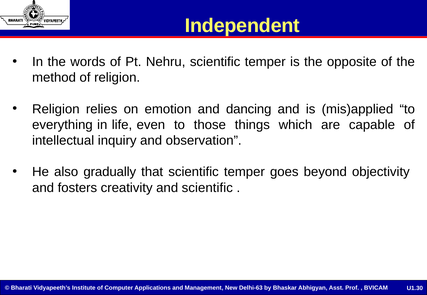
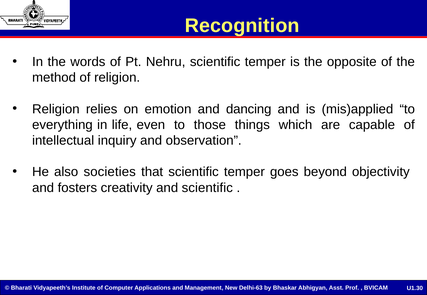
Independent: Independent -> Recognition
gradually: gradually -> societies
